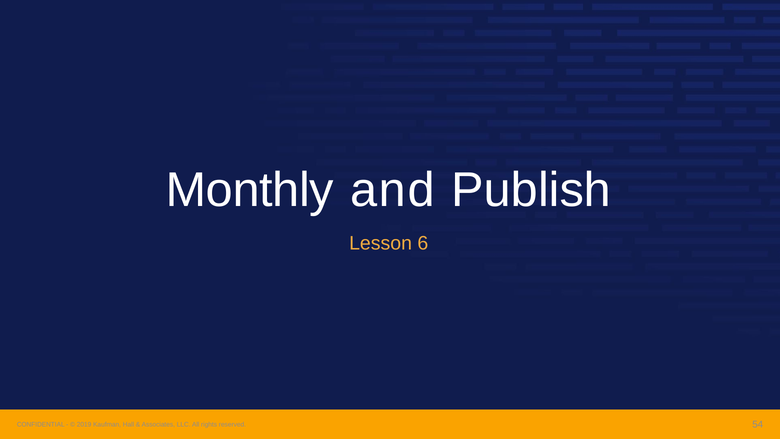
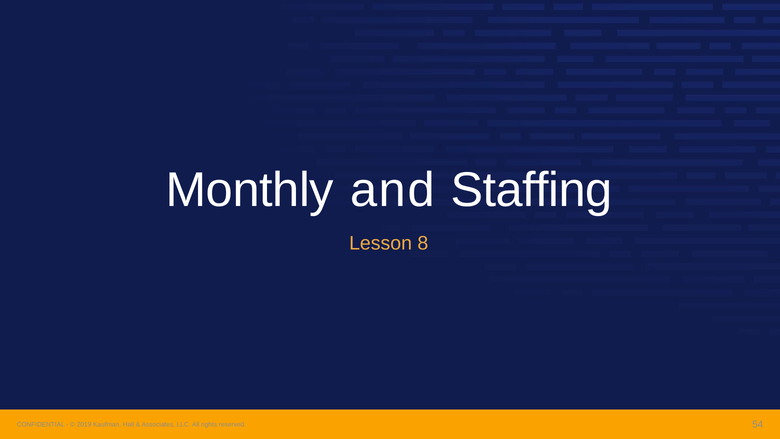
Publish: Publish -> Staffing
6: 6 -> 8
